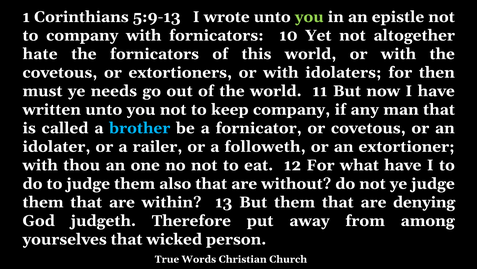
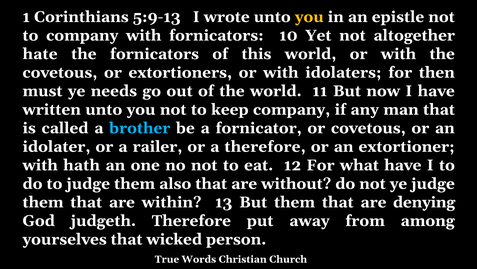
you at (309, 17) colour: light green -> yellow
a followeth: followeth -> therefore
thou: thou -> hath
